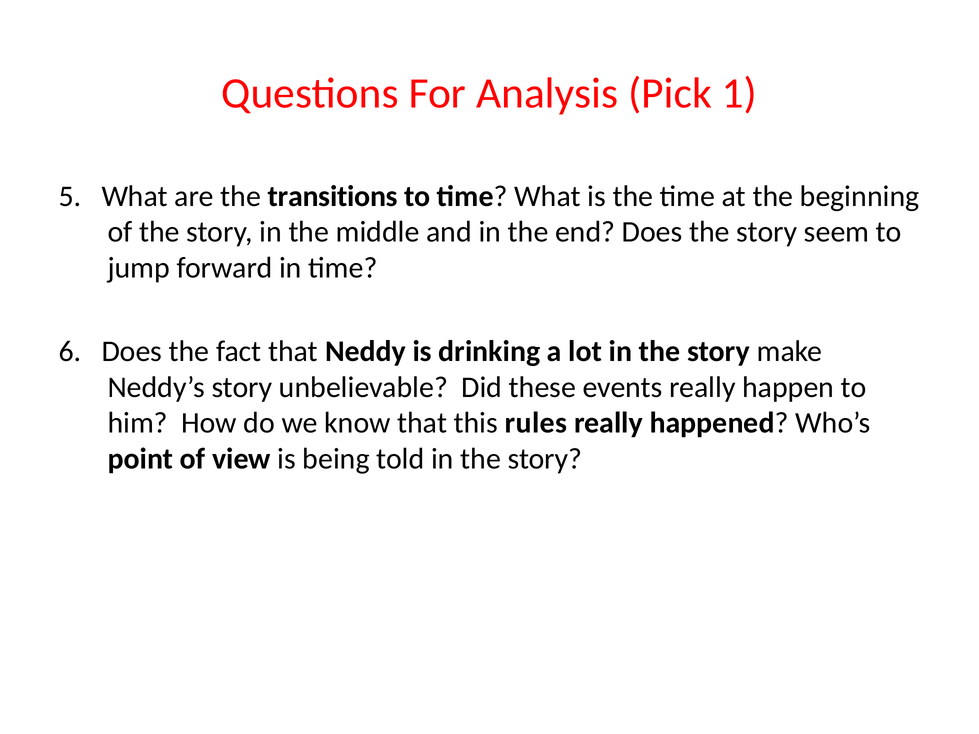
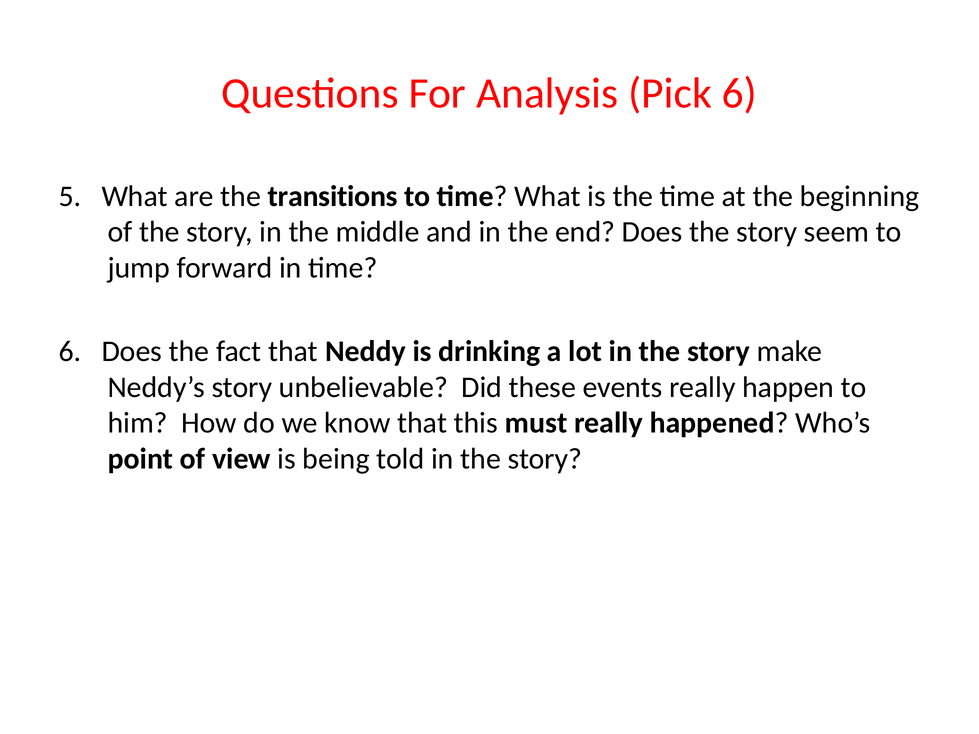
Pick 1: 1 -> 6
rules: rules -> must
